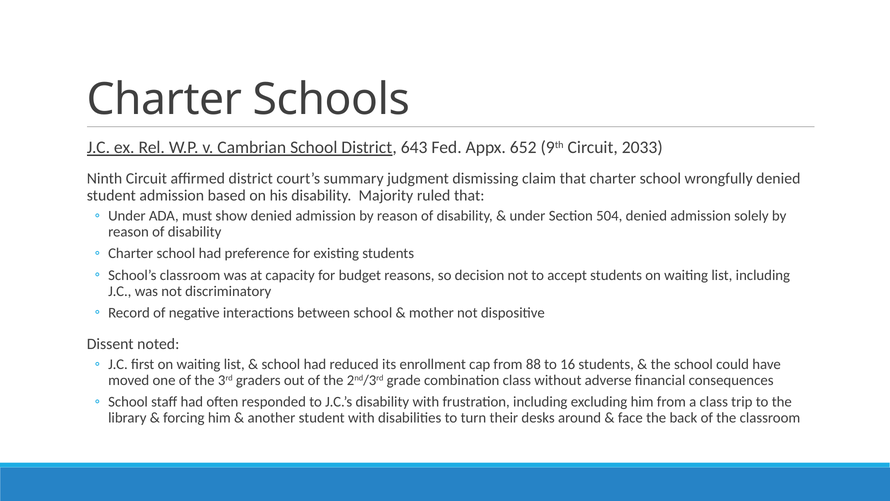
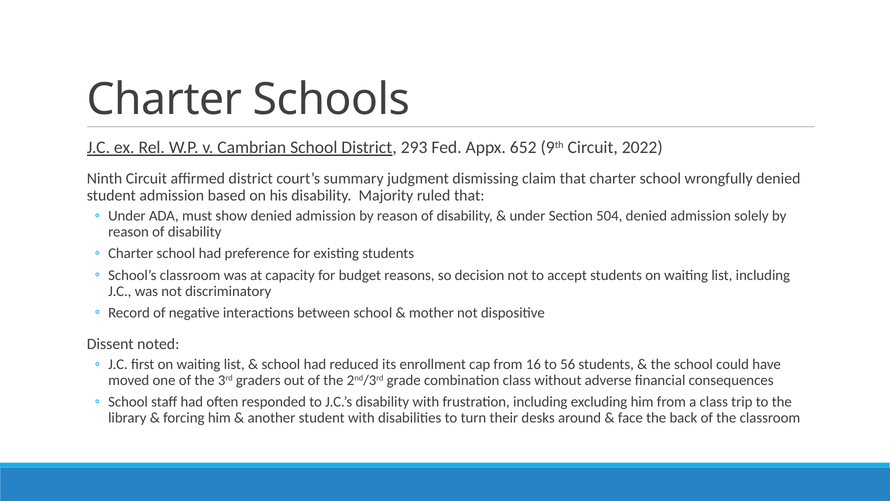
643: 643 -> 293
2033: 2033 -> 2022
88: 88 -> 16
16: 16 -> 56
